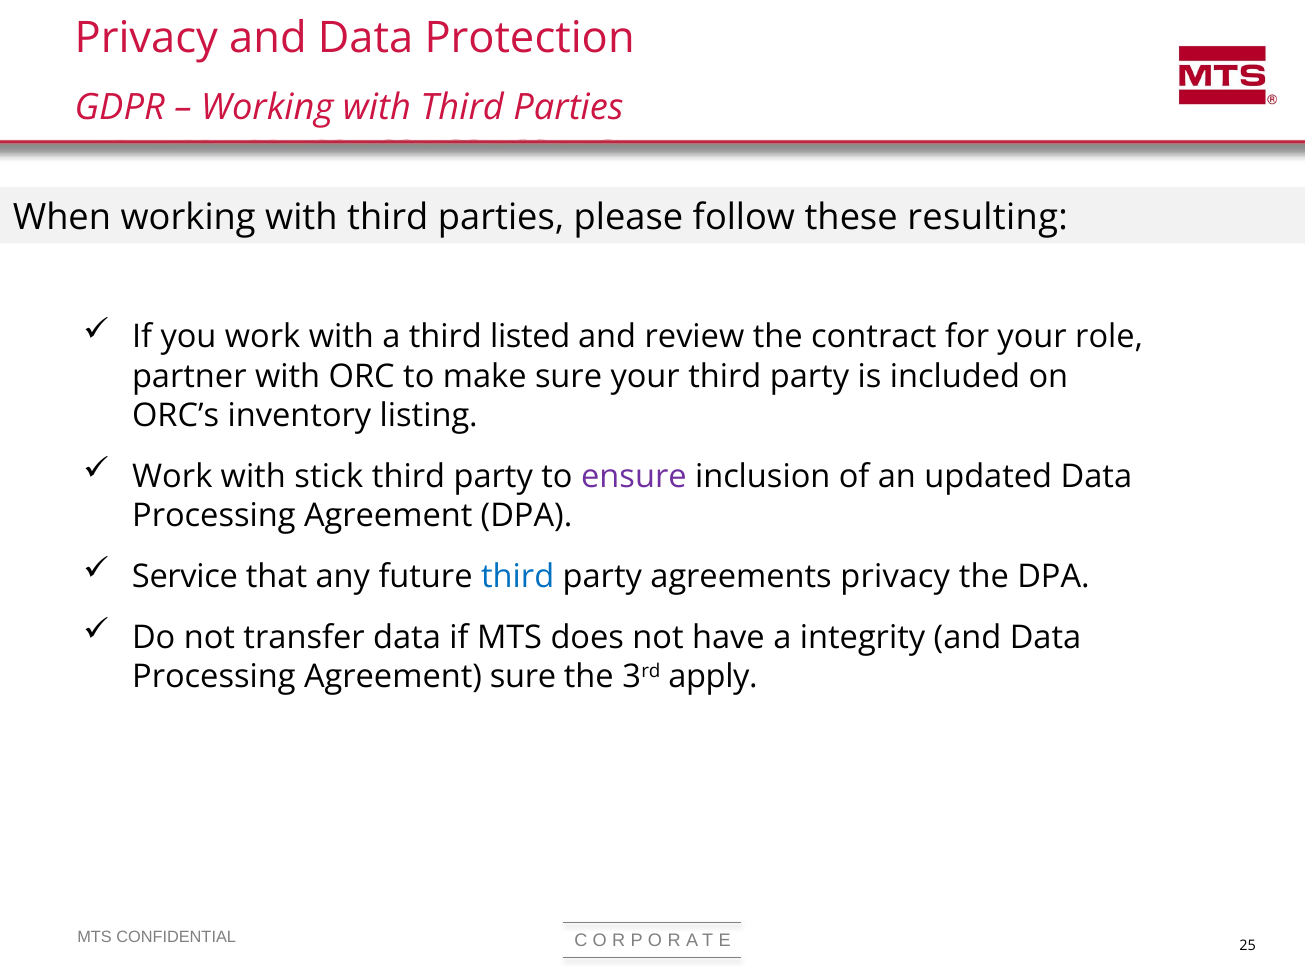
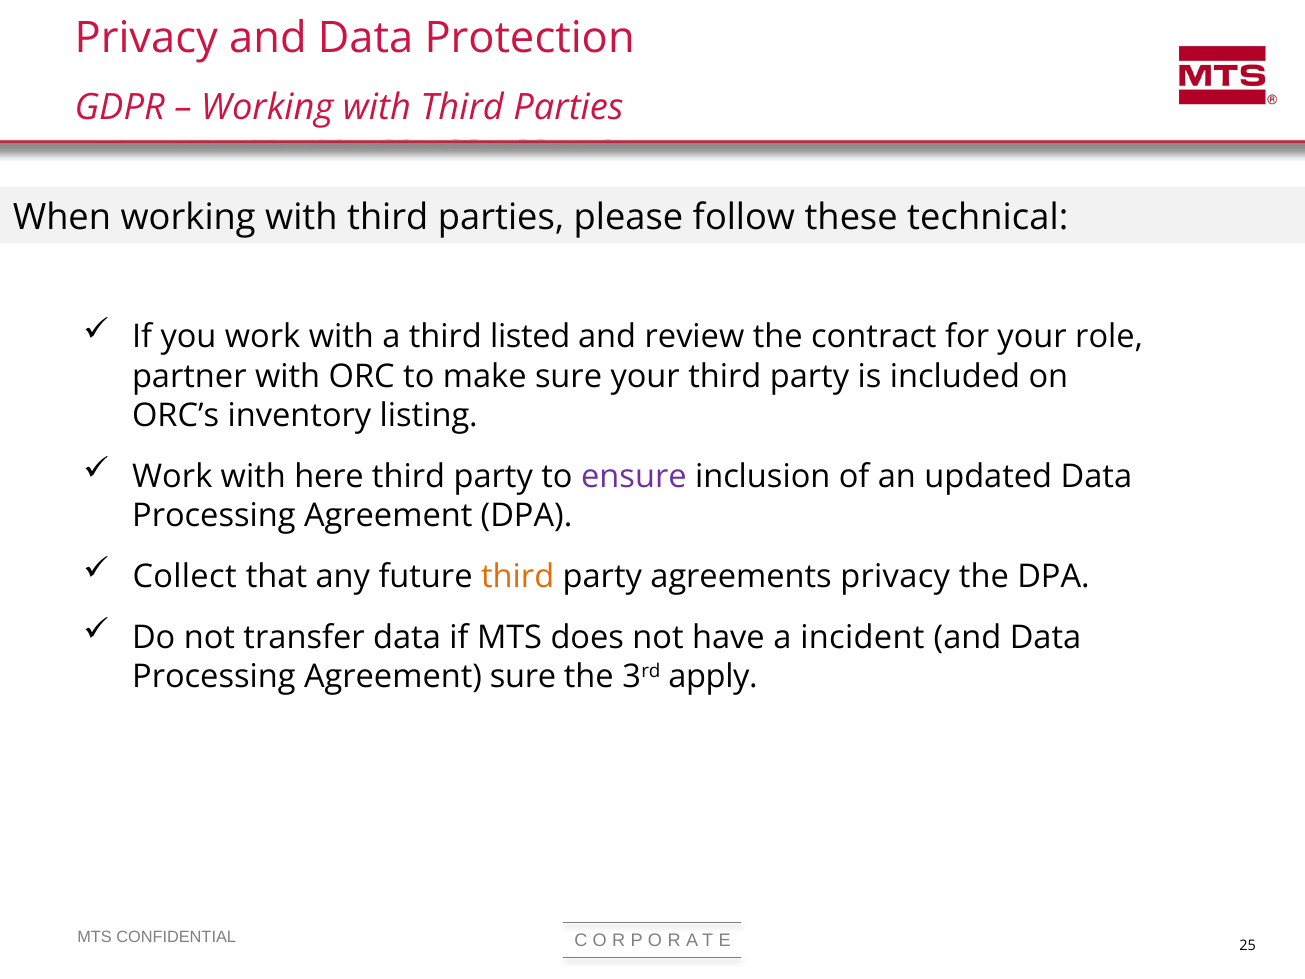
resulting: resulting -> technical
stick: stick -> here
Service: Service -> Collect
third at (518, 576) colour: blue -> orange
integrity: integrity -> incident
